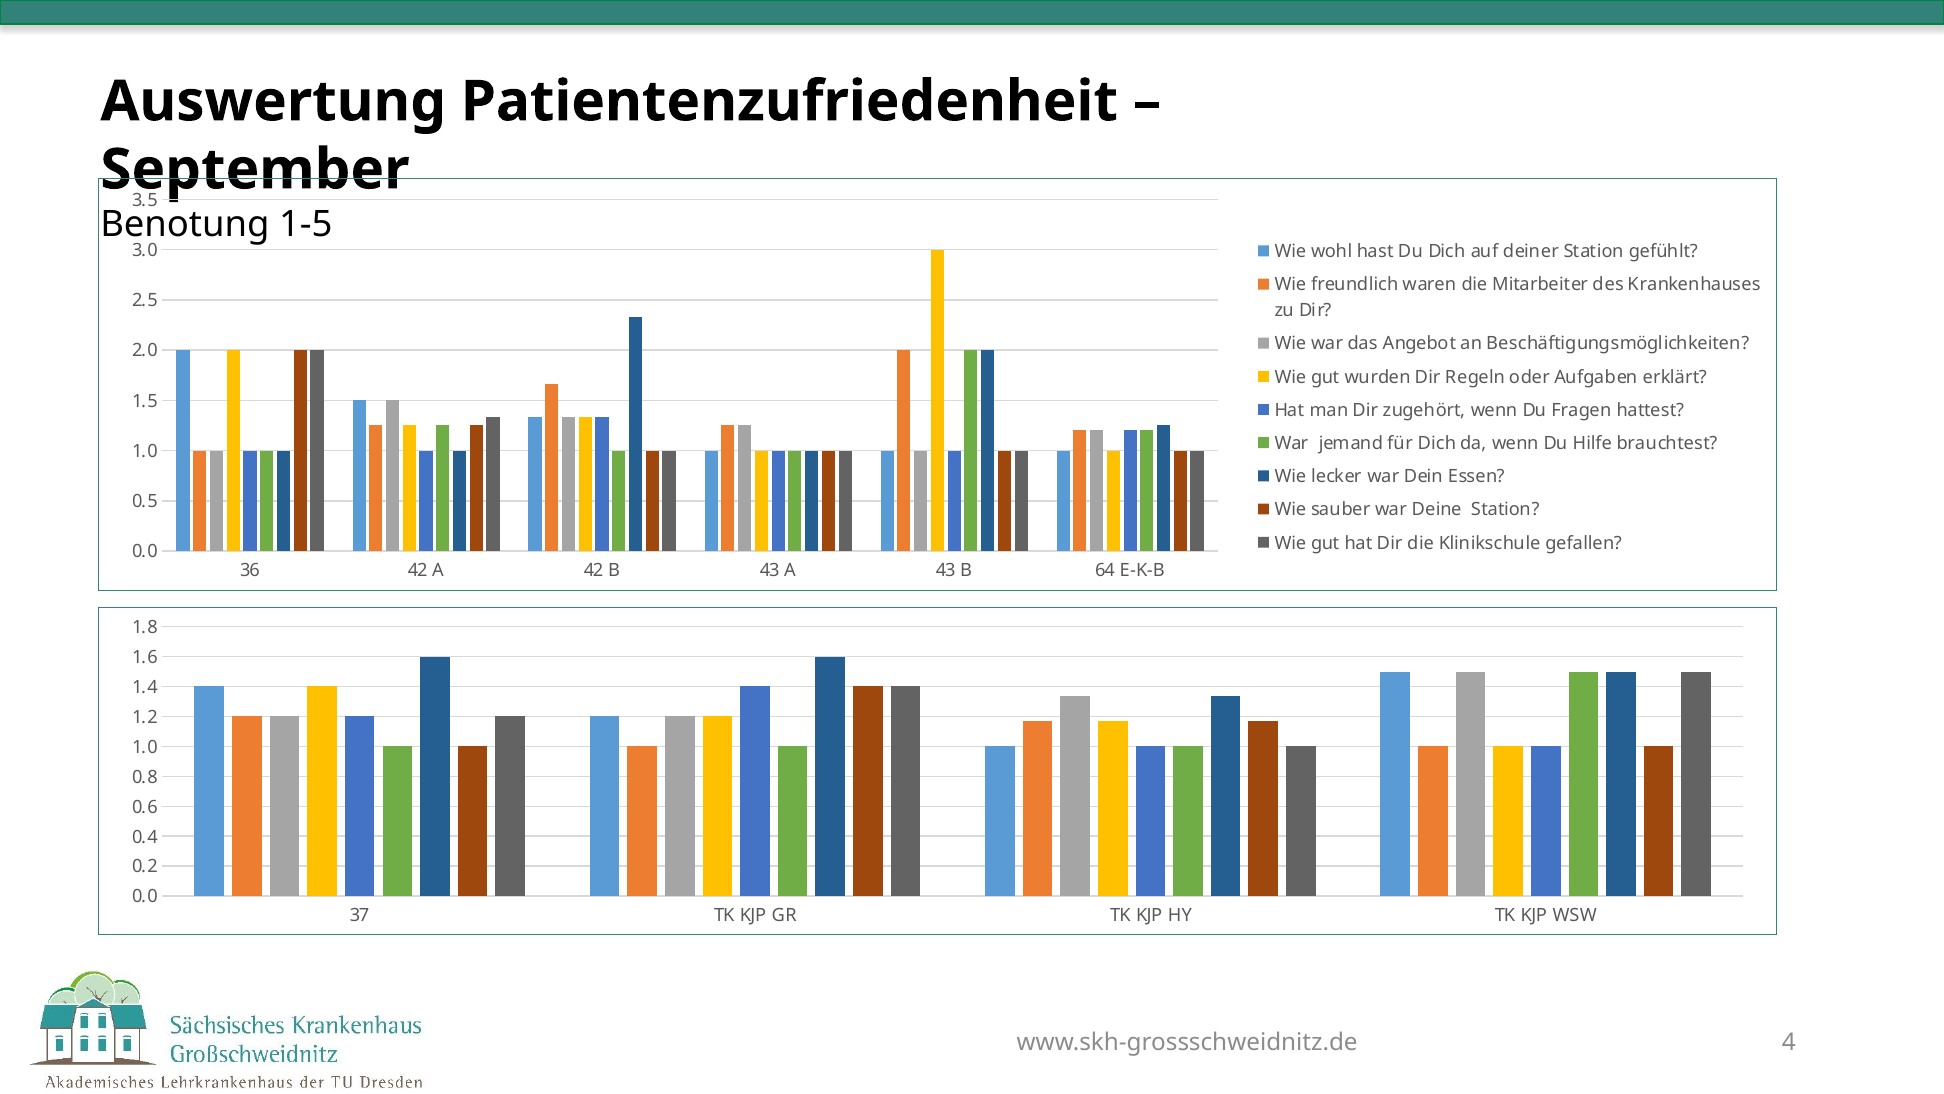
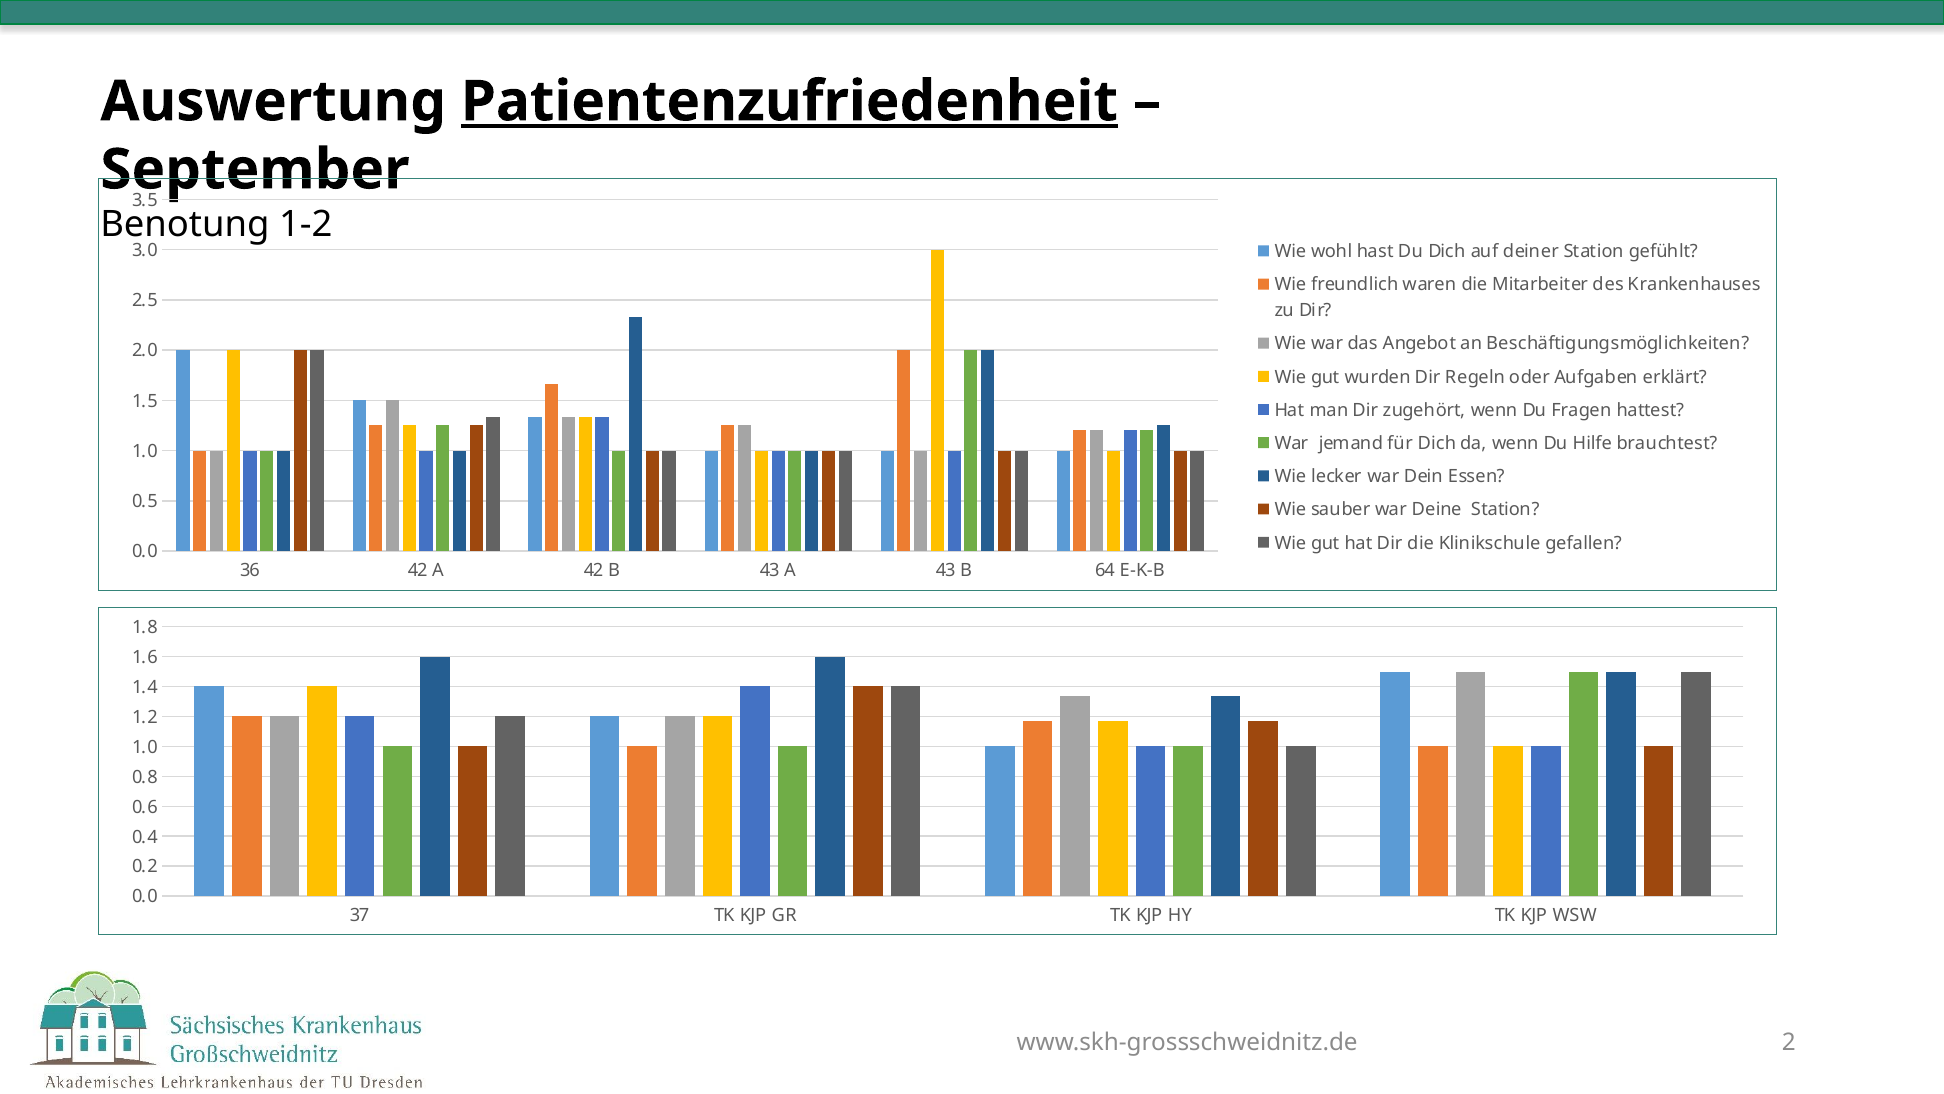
Patientenzufriedenheit underline: none -> present
1-5: 1-5 -> 1-2
4: 4 -> 2
